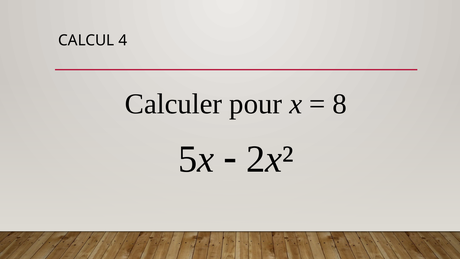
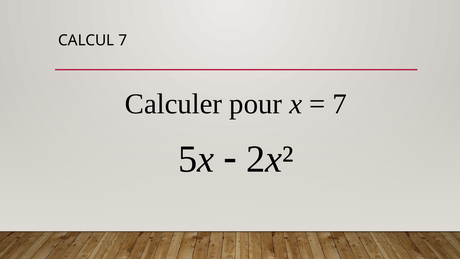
CALCUL 4: 4 -> 7
8 at (340, 104): 8 -> 7
